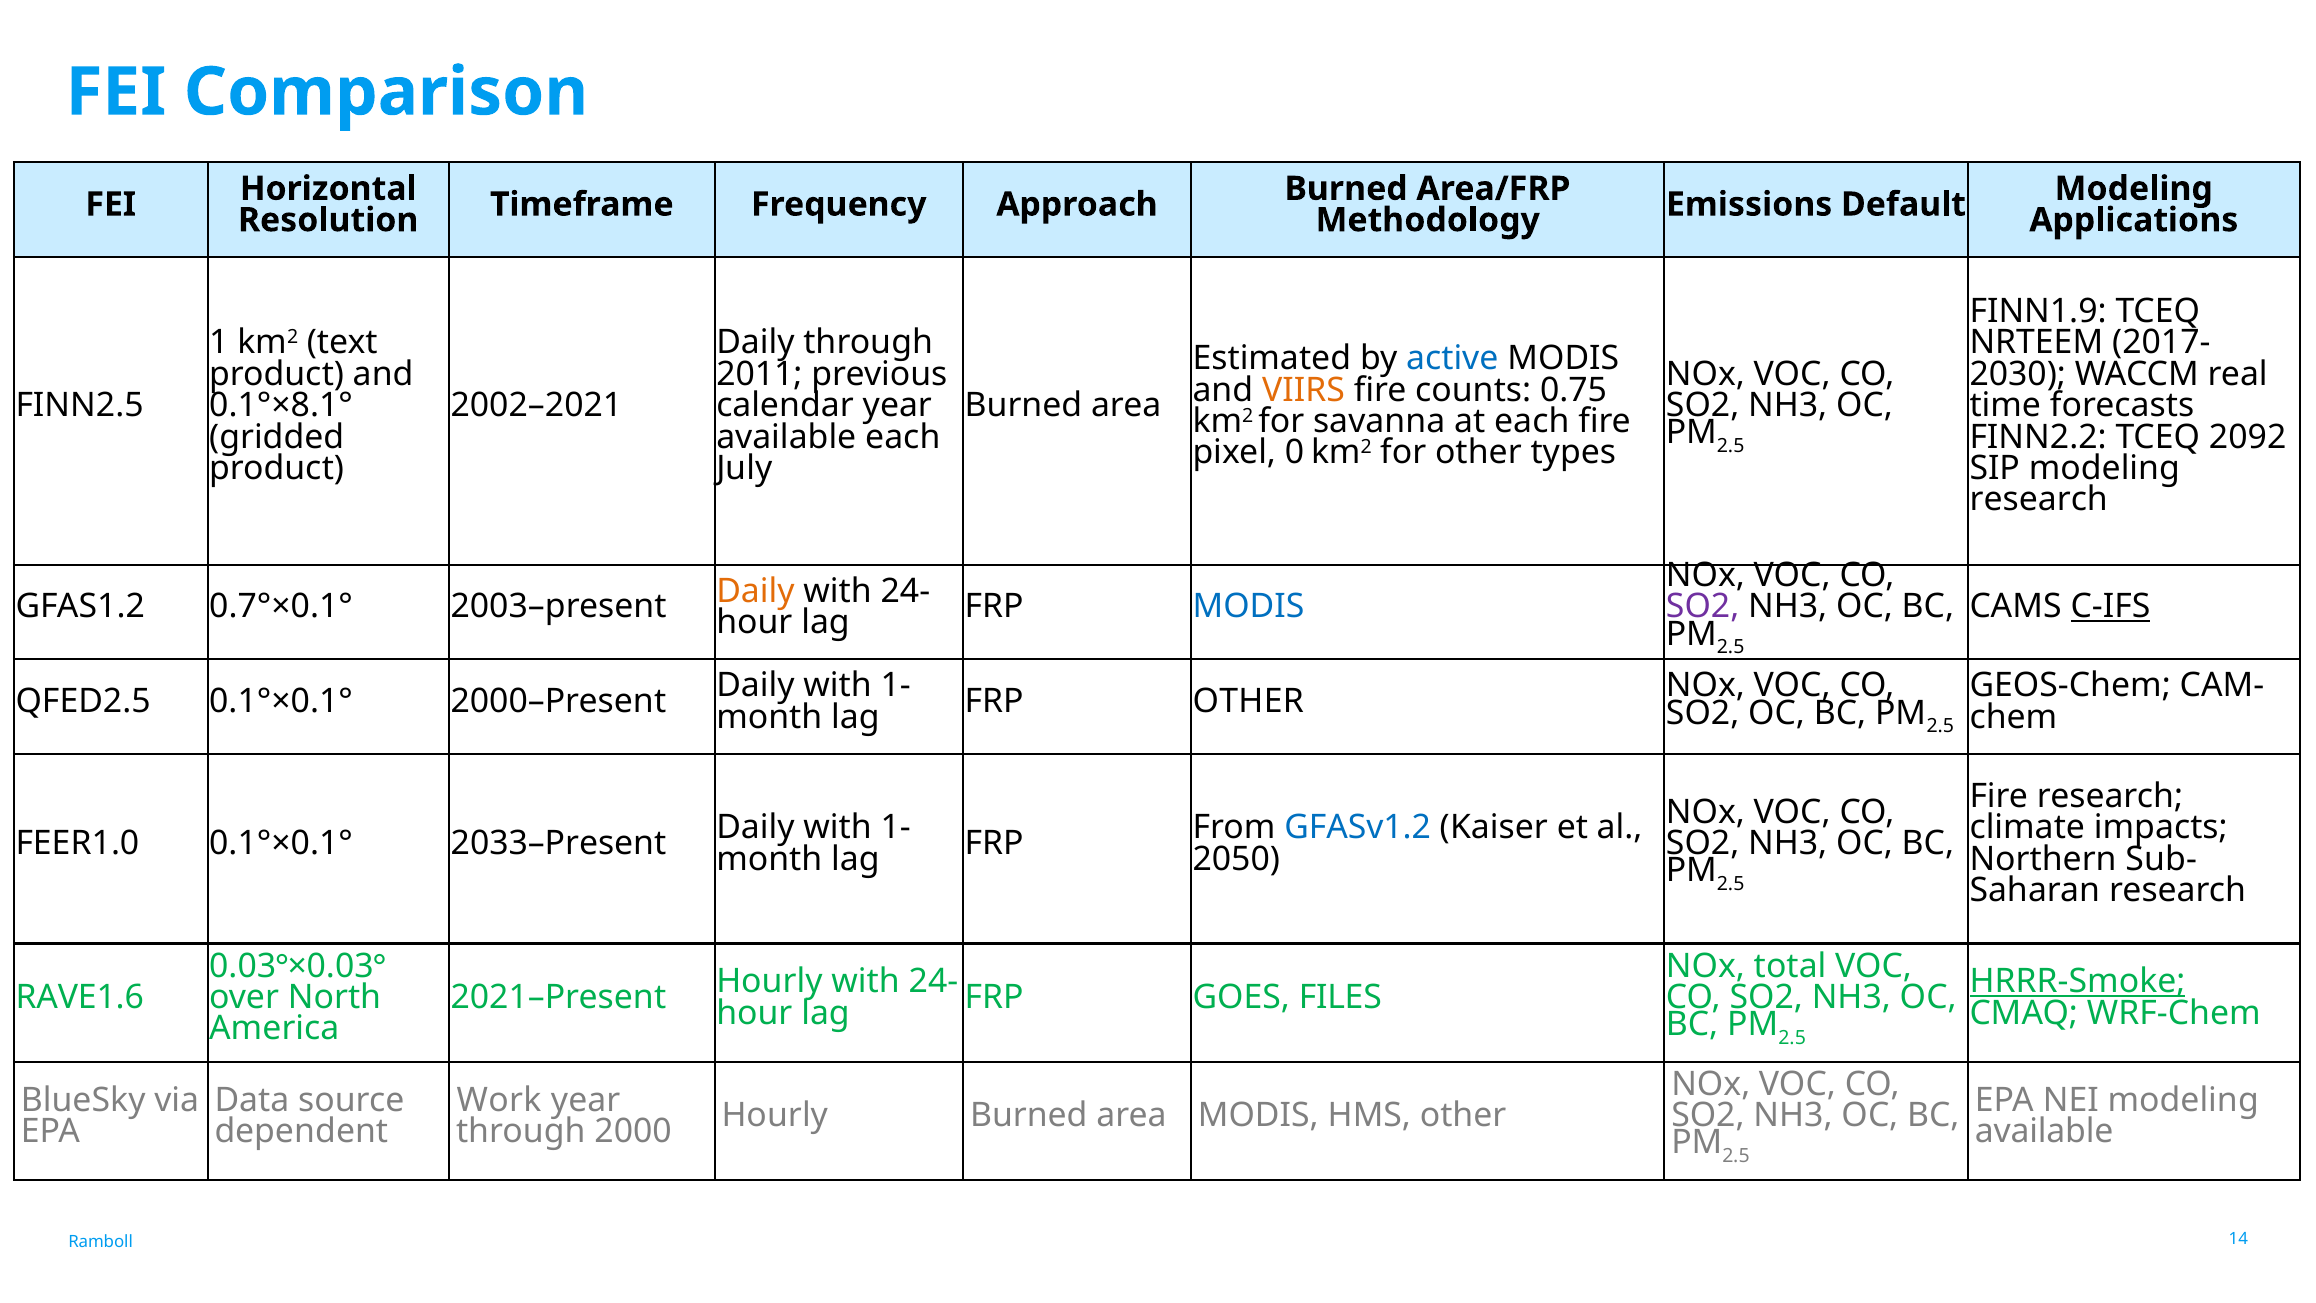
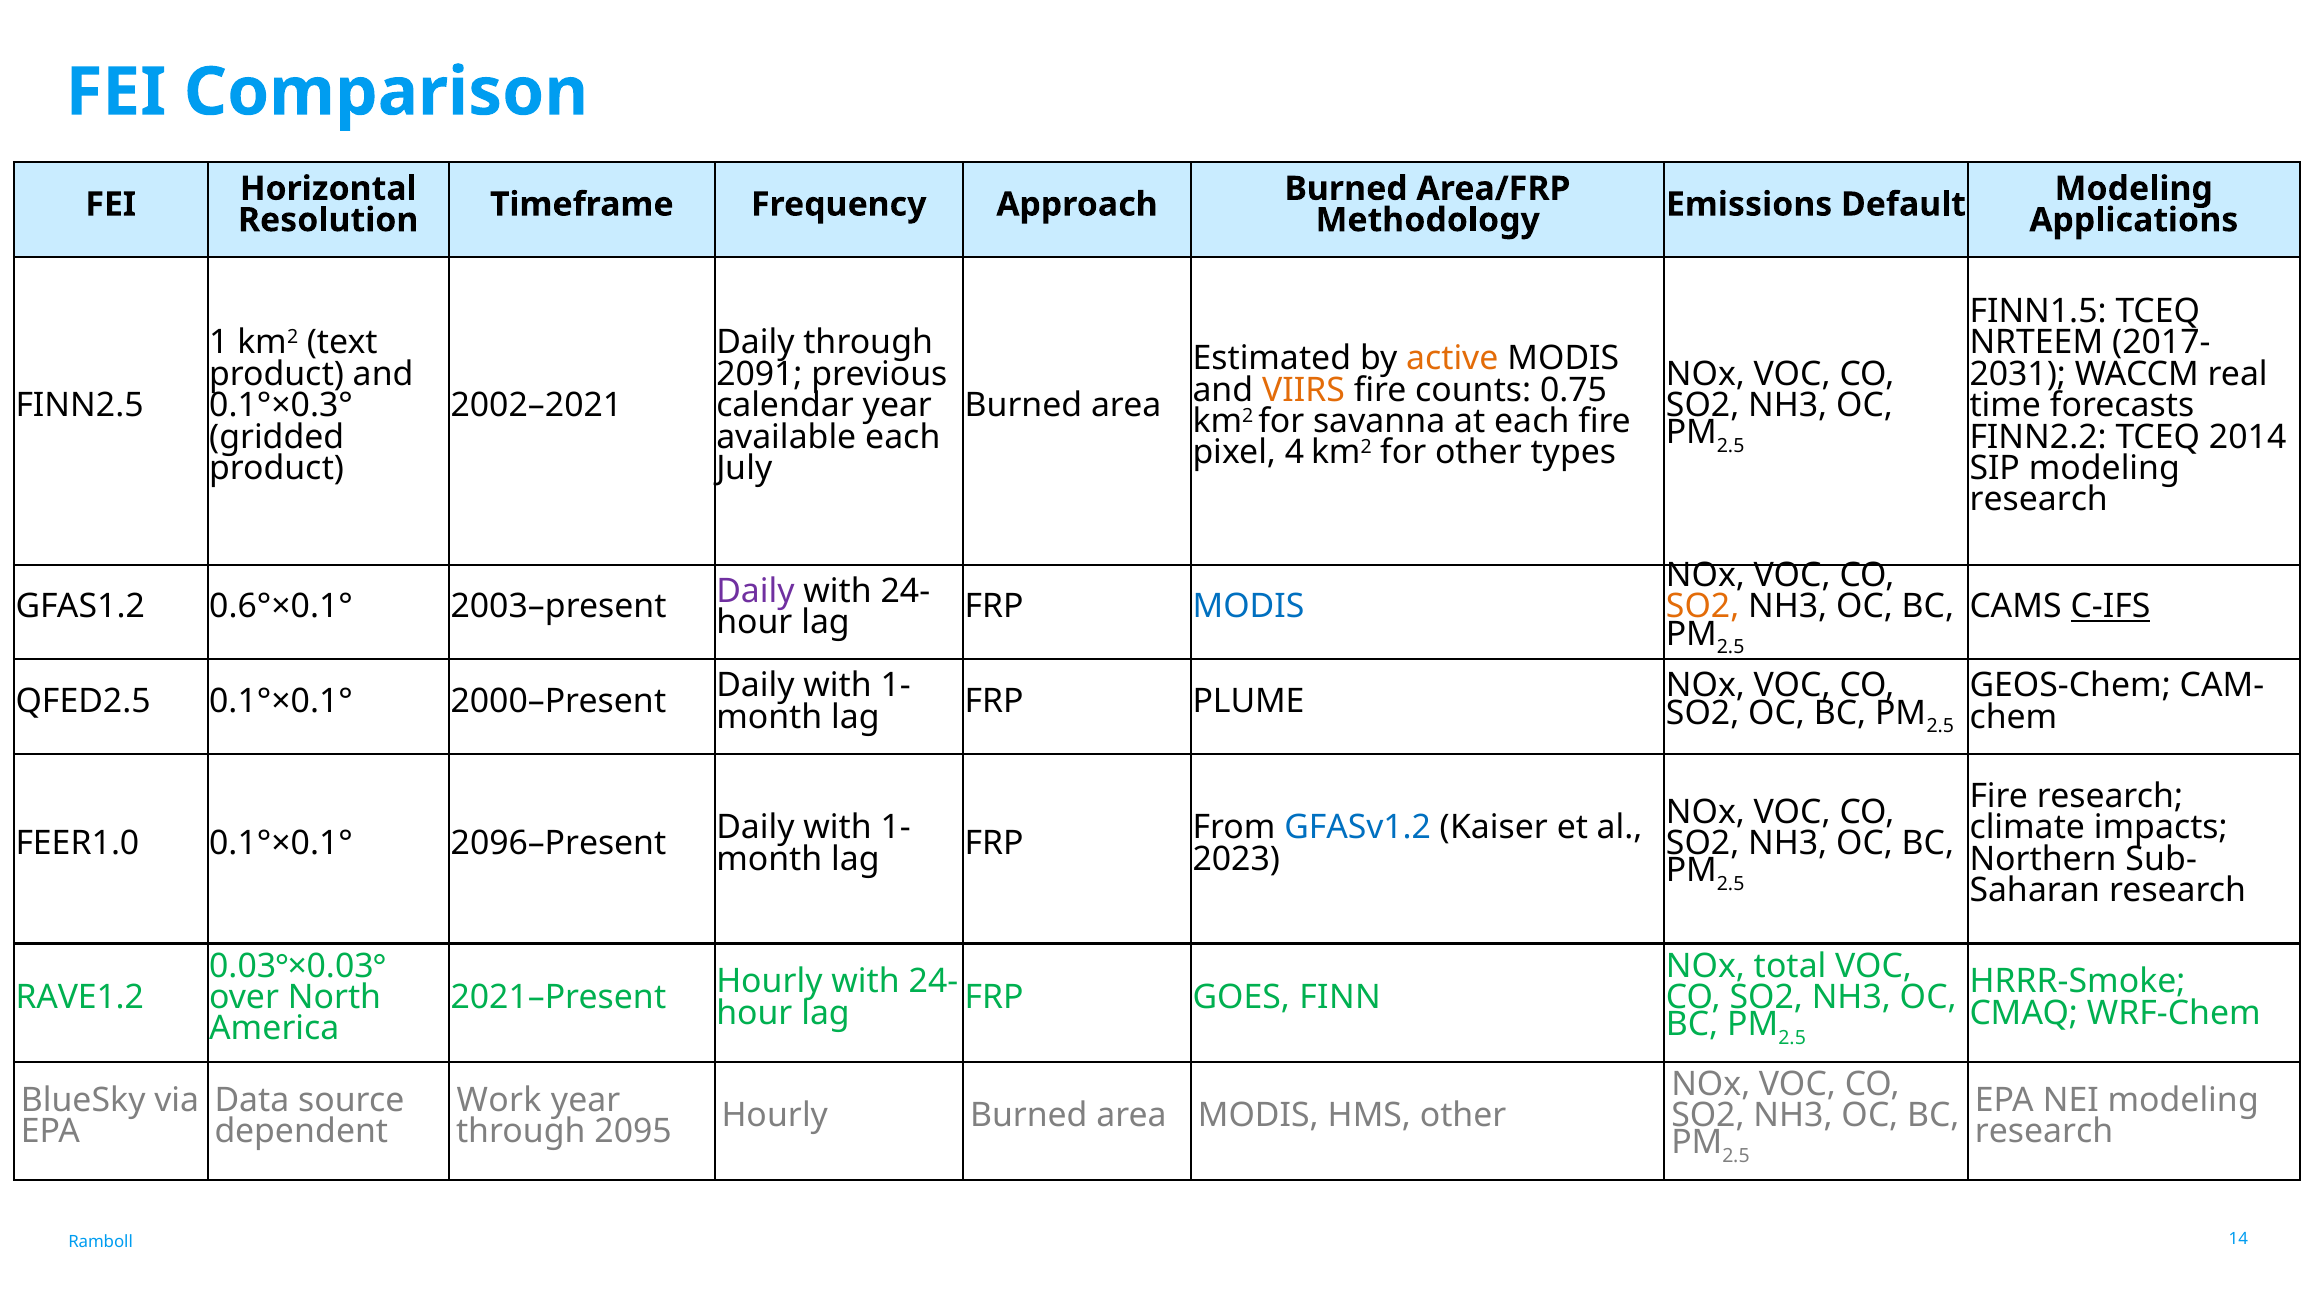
FINN1.9: FINN1.9 -> FINN1.5
active colour: blue -> orange
2011: 2011 -> 2091
2030: 2030 -> 2031
0.1°×8.1°: 0.1°×8.1° -> 0.1°×0.3°
2092: 2092 -> 2014
0: 0 -> 4
0.7°×0.1°: 0.7°×0.1° -> 0.6°×0.1°
Daily at (755, 591) colour: orange -> purple
SO2 at (1703, 607) colour: purple -> orange
FRP OTHER: OTHER -> PLUME
2033–Present: 2033–Present -> 2096–Present
2050: 2050 -> 2023
HRRR-Smoke underline: present -> none
RAVE1.6: RAVE1.6 -> RAVE1.2
FILES: FILES -> FINN
2000: 2000 -> 2095
available at (2044, 1131): available -> research
